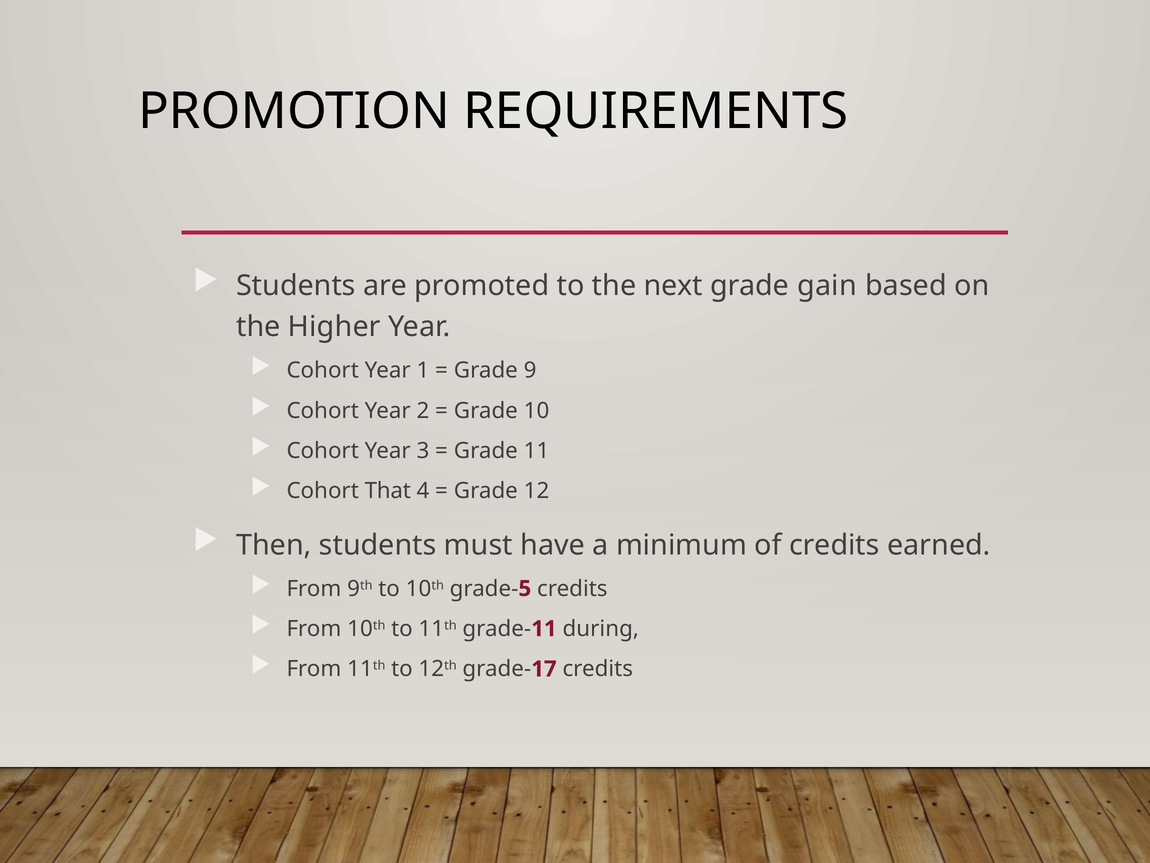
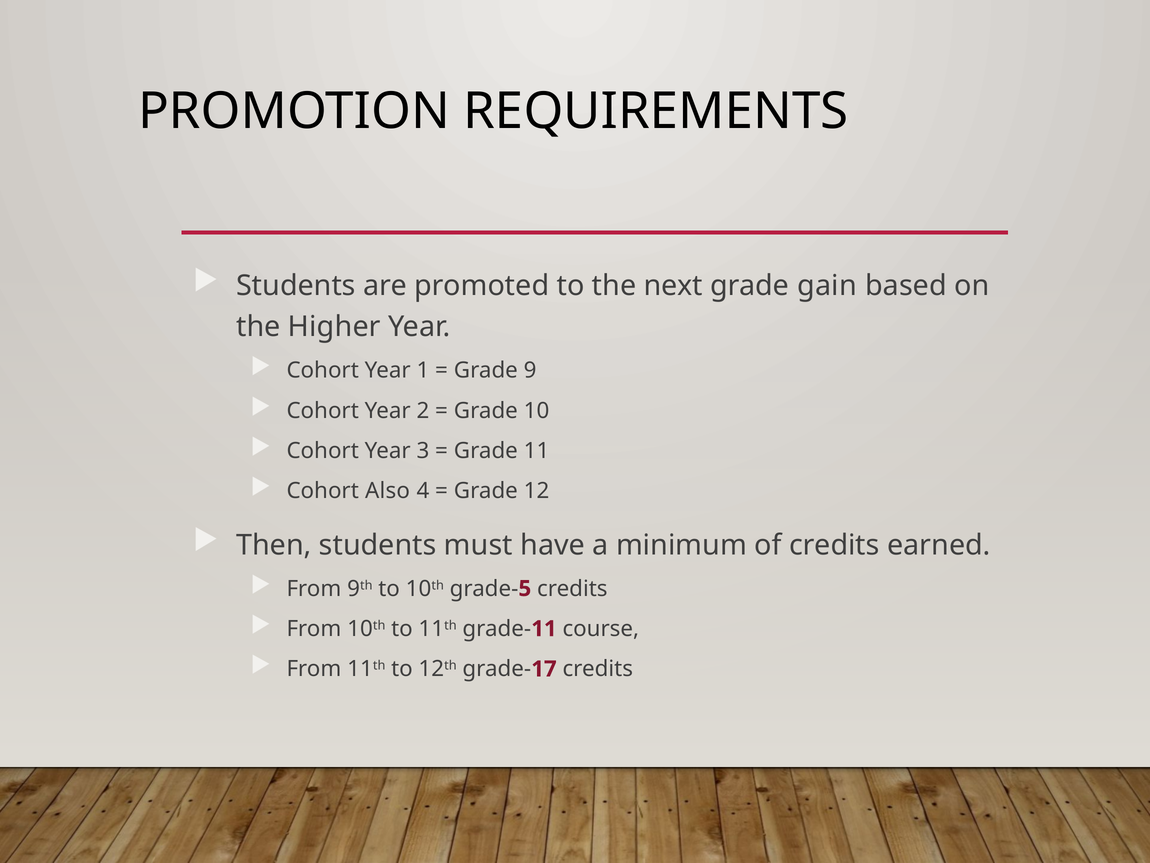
That: That -> Also
during: during -> course
